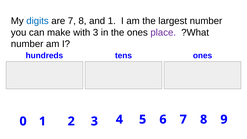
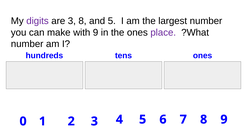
digits colour: blue -> purple
are 7: 7 -> 3
and 1: 1 -> 5
with 3: 3 -> 9
